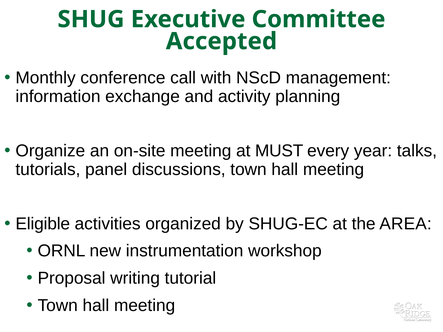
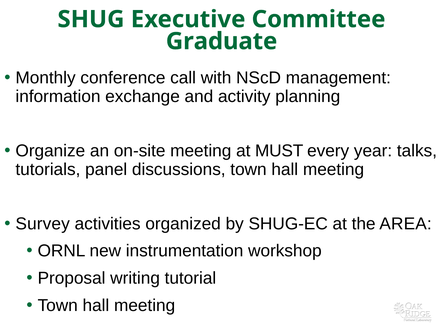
Accepted: Accepted -> Graduate
Eligible: Eligible -> Survey
